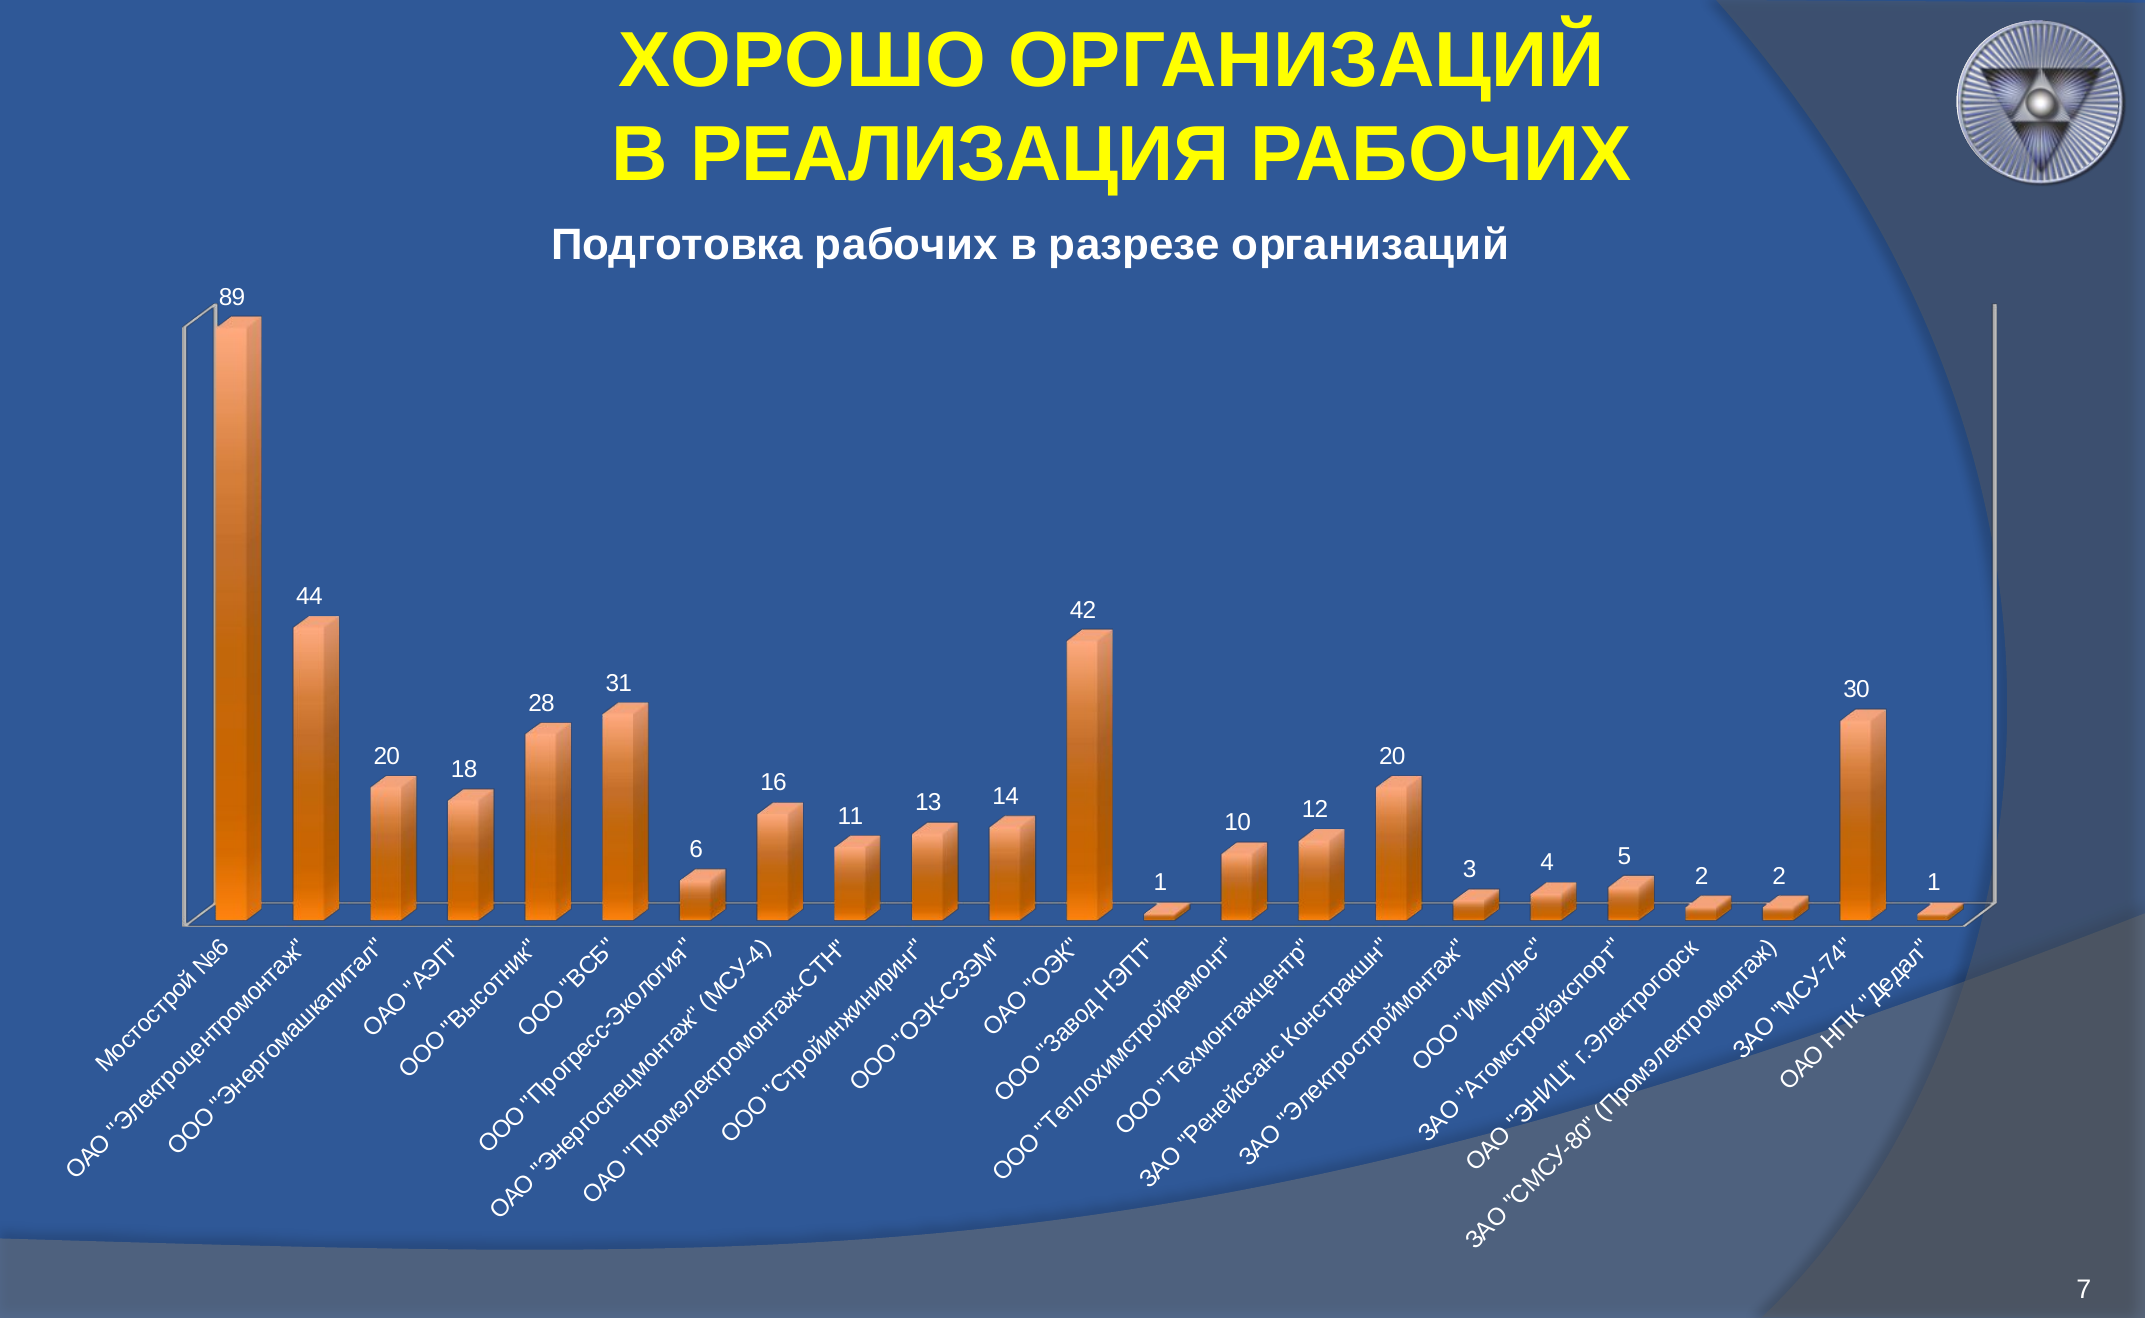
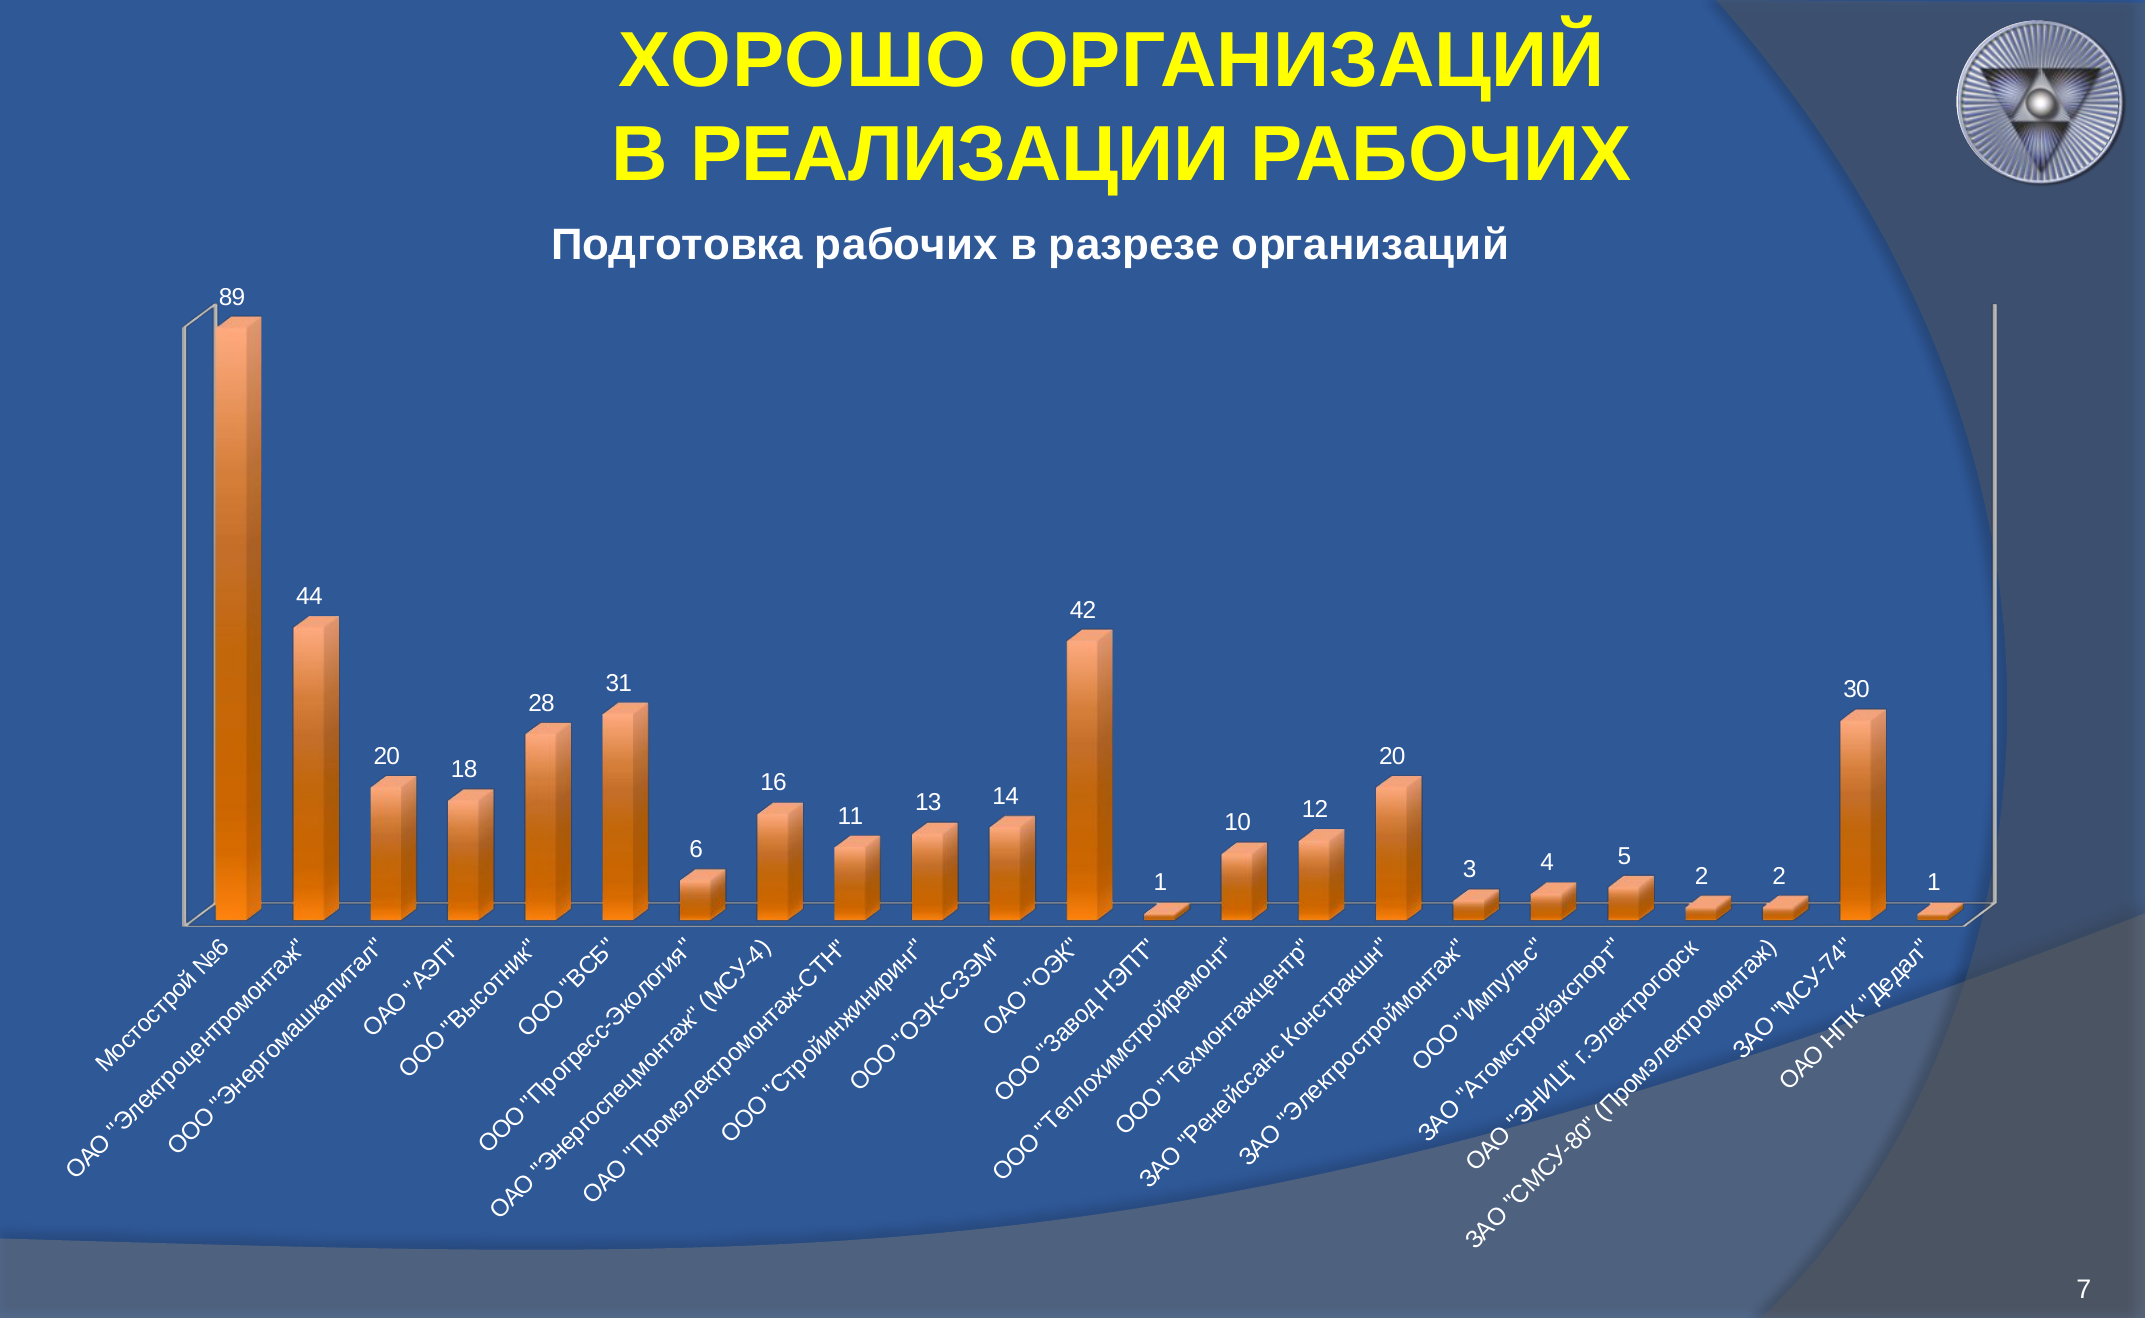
РЕАЛИЗАЦИЯ: РЕАЛИЗАЦИЯ -> РЕАЛИЗАЦИИ
